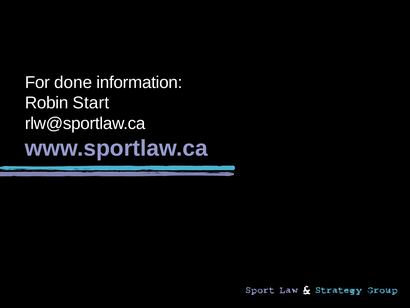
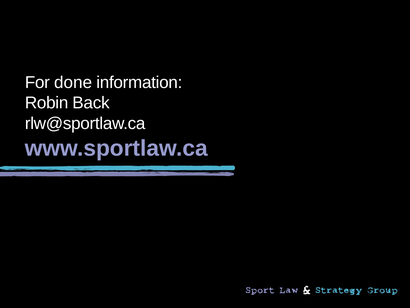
Start: Start -> Back
